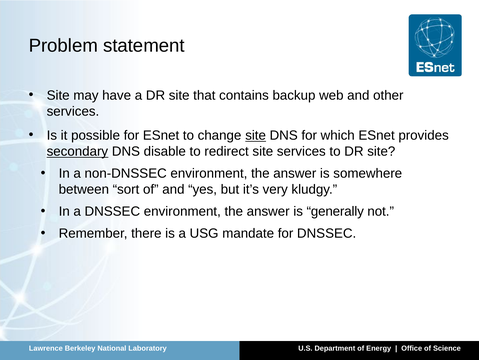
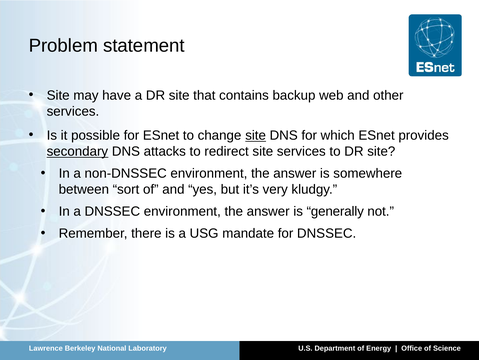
disable: disable -> attacks
